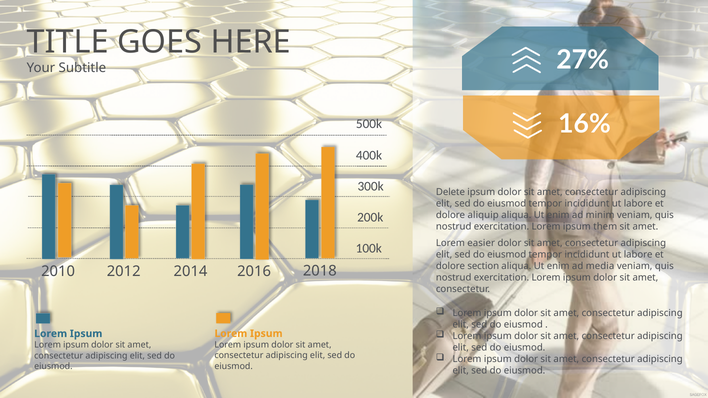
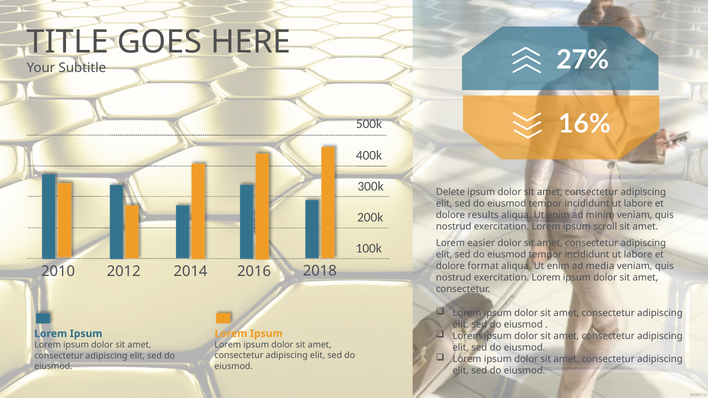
aliquip: aliquip -> results
them: them -> scroll
section: section -> format
